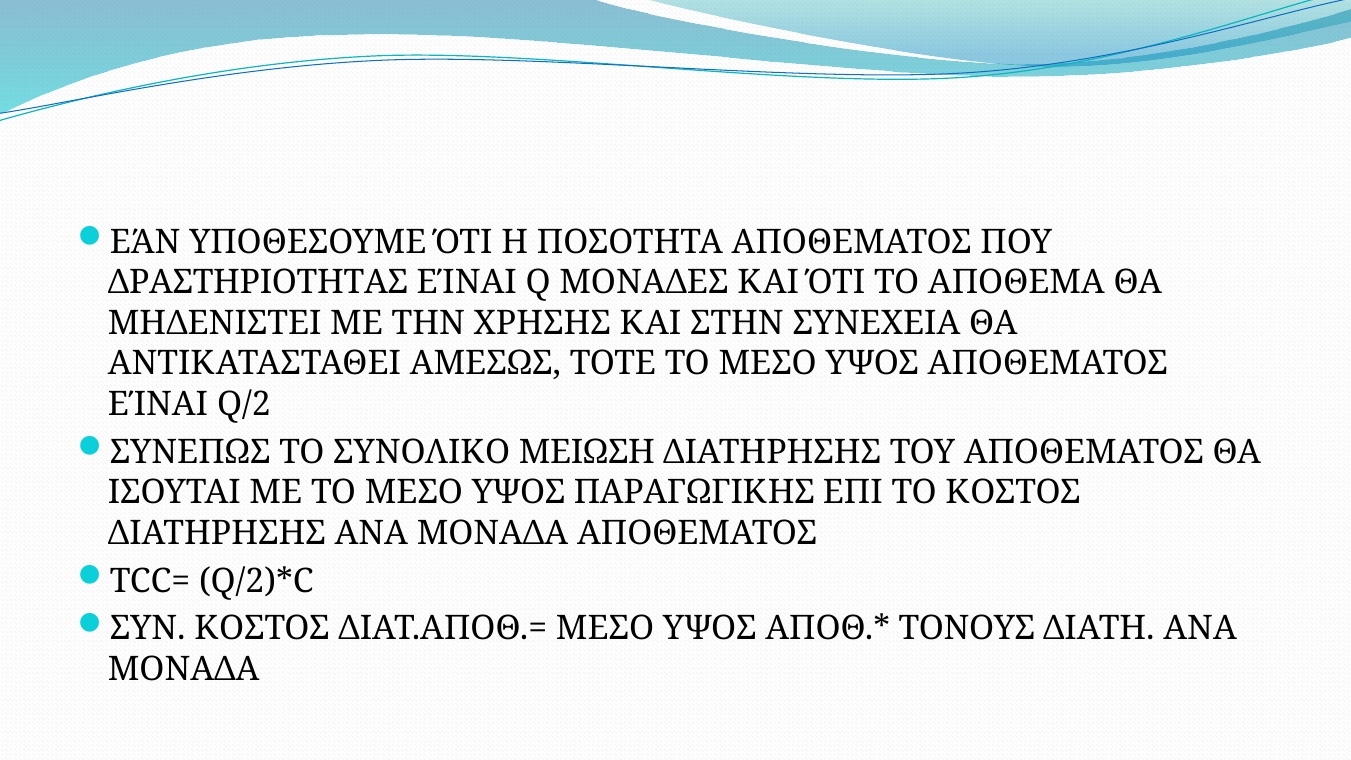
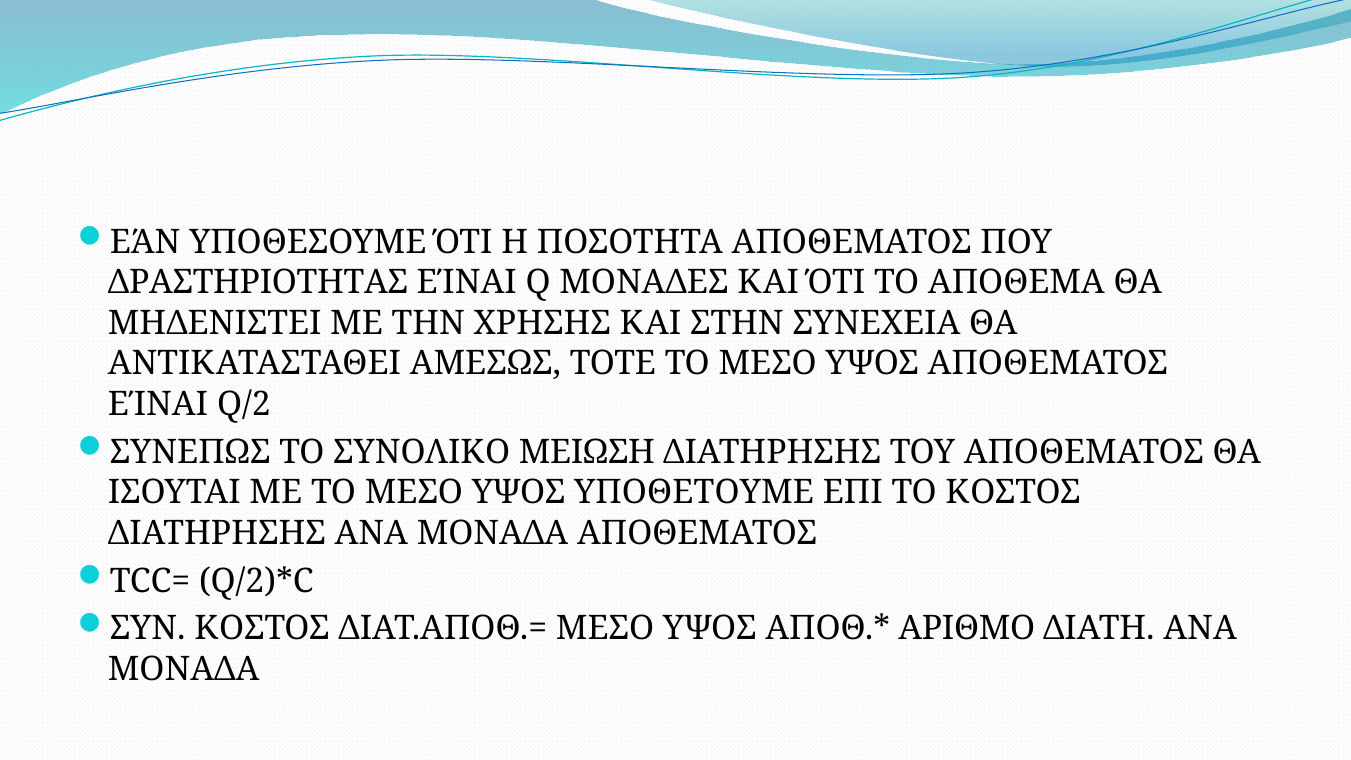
ΠΑΡΑΓΩΓΙΚΗΣ: ΠΑΡΑΓΩΓΙΚΗΣ -> ΥΠΟΘΕΤΟΥΜΕ
ΤΟΝΟΥΣ: ΤΟΝΟΥΣ -> ΑΡΙΘΜΟ
